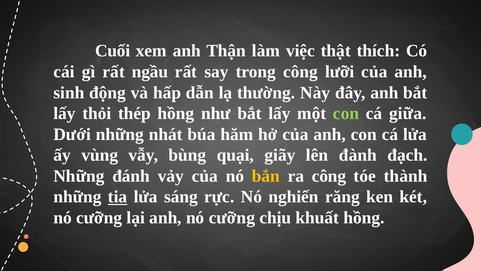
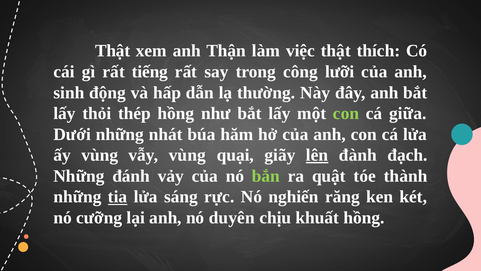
Cuối at (113, 51): Cuối -> Thật
ngầu: ngầu -> tiếng
vẫy bùng: bùng -> vùng
lên underline: none -> present
bắn colour: yellow -> light green
ra công: công -> quật
anh nó cưỡng: cưỡng -> duyên
